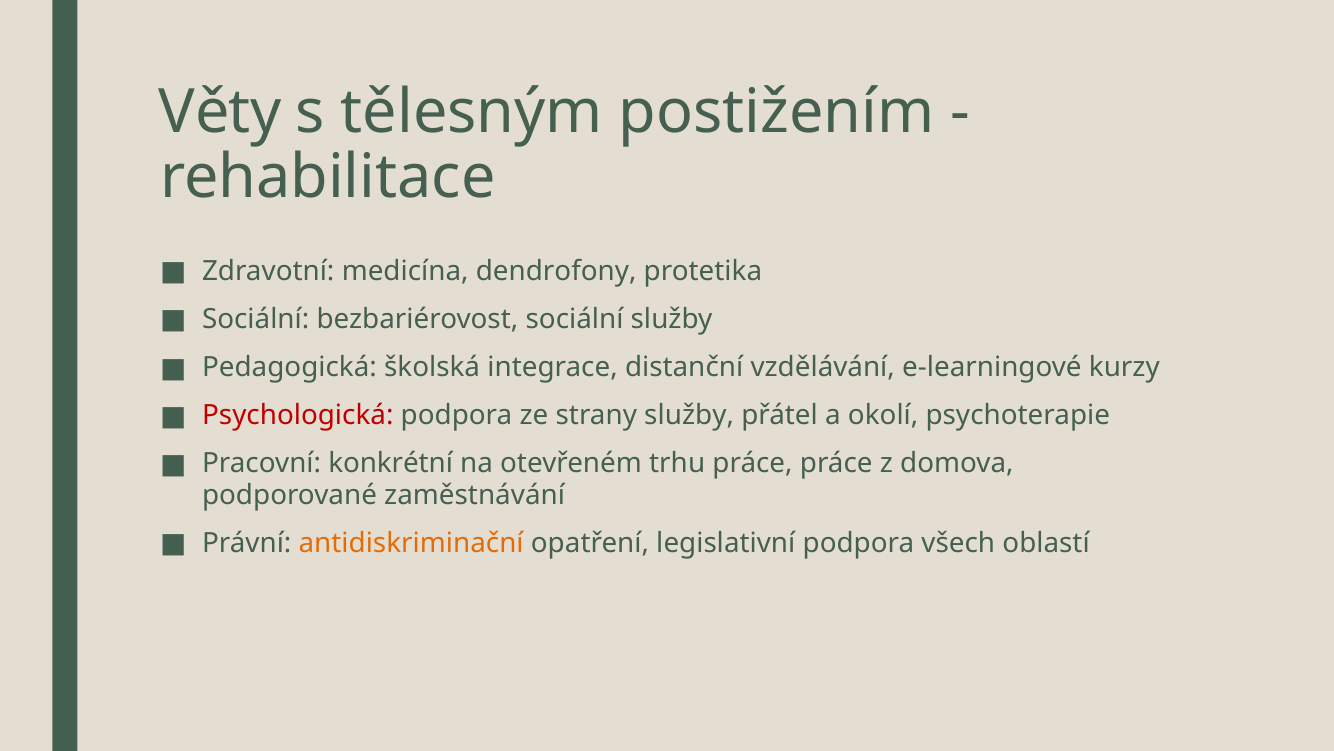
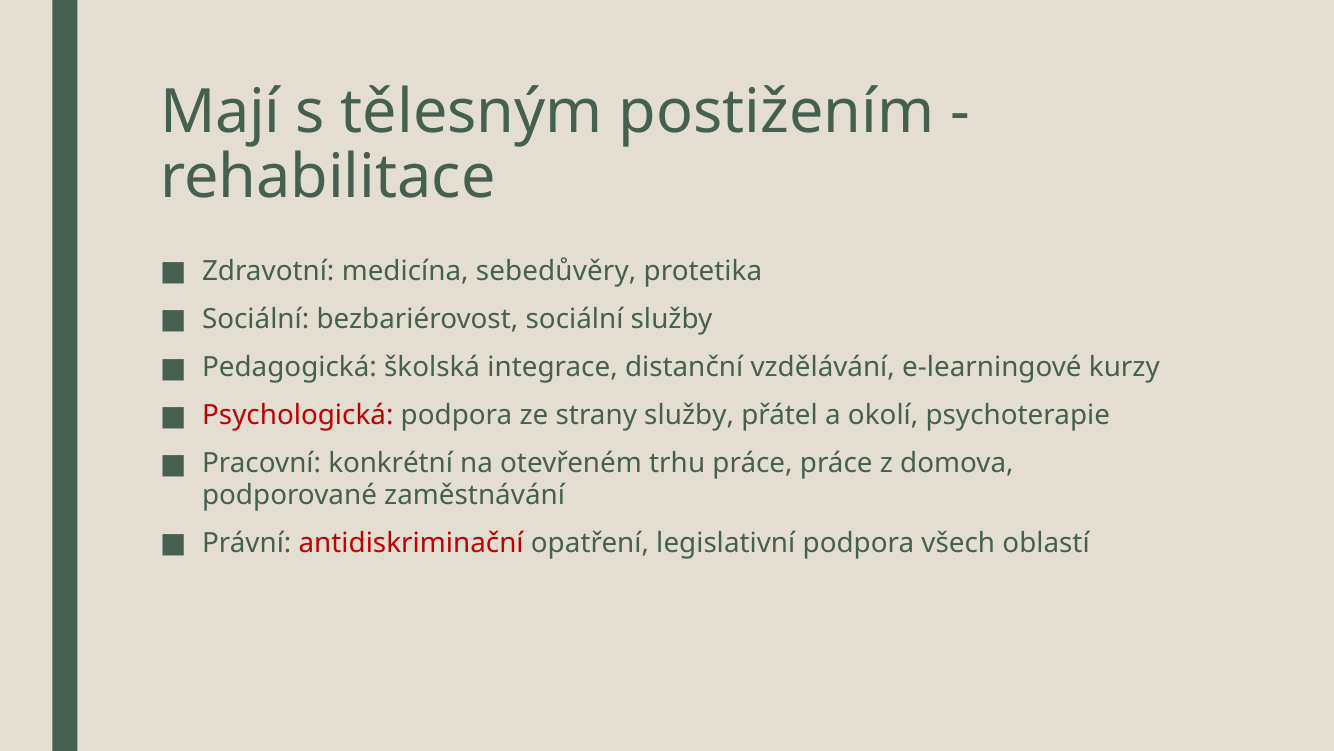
Věty: Věty -> Mají
dendrofony: dendrofony -> sebedůvěry
antidiskriminační colour: orange -> red
